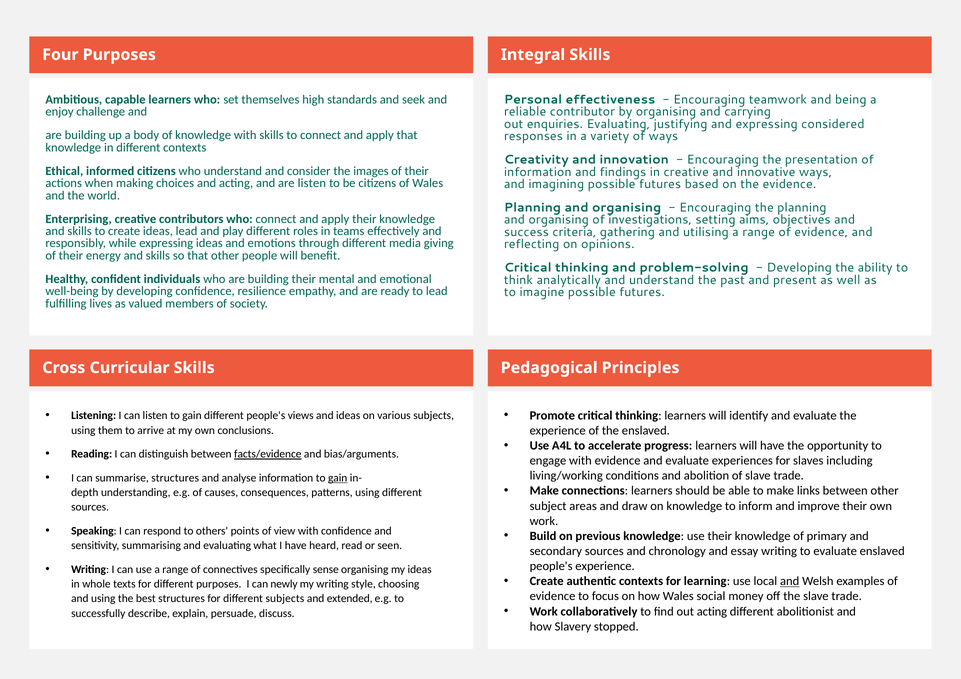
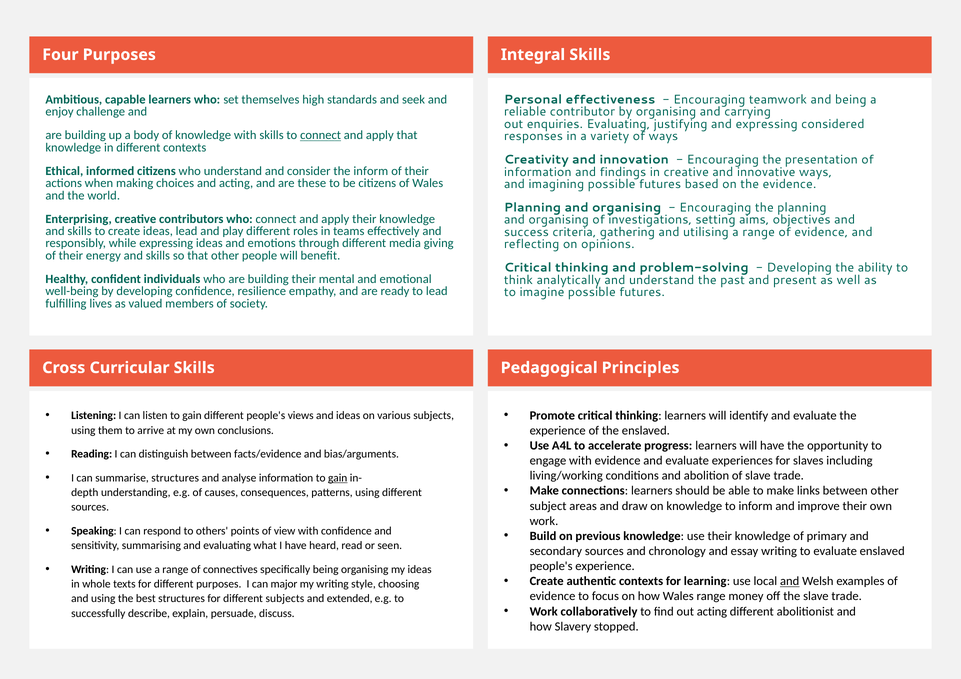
connect at (321, 135) underline: none -> present
the images: images -> inform
are listen: listen -> these
facts/evidence underline: present -> none
specifically sense: sense -> being
newly: newly -> major
Wales social: social -> range
